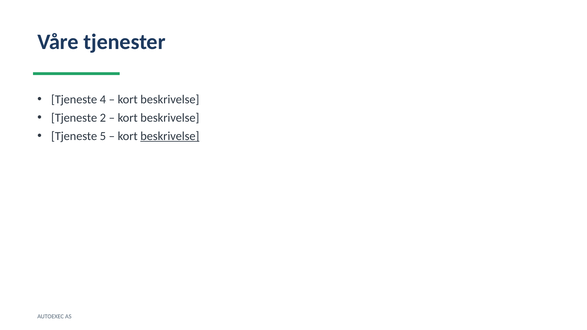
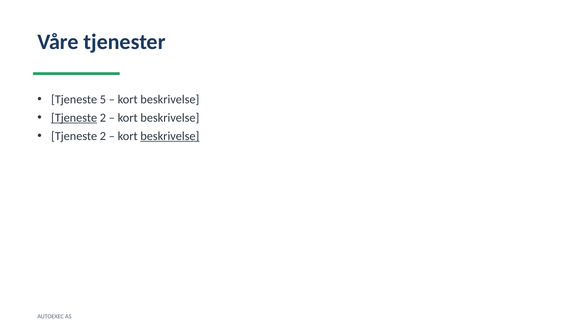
4: 4 -> 5
Tjeneste at (74, 118) underline: none -> present
5 at (103, 136): 5 -> 2
